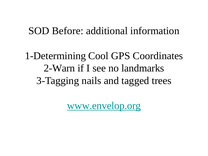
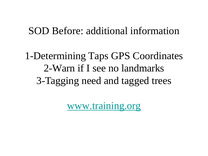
Cool: Cool -> Taps
nails: nails -> need
www.envelop.org: www.envelop.org -> www.training.org
